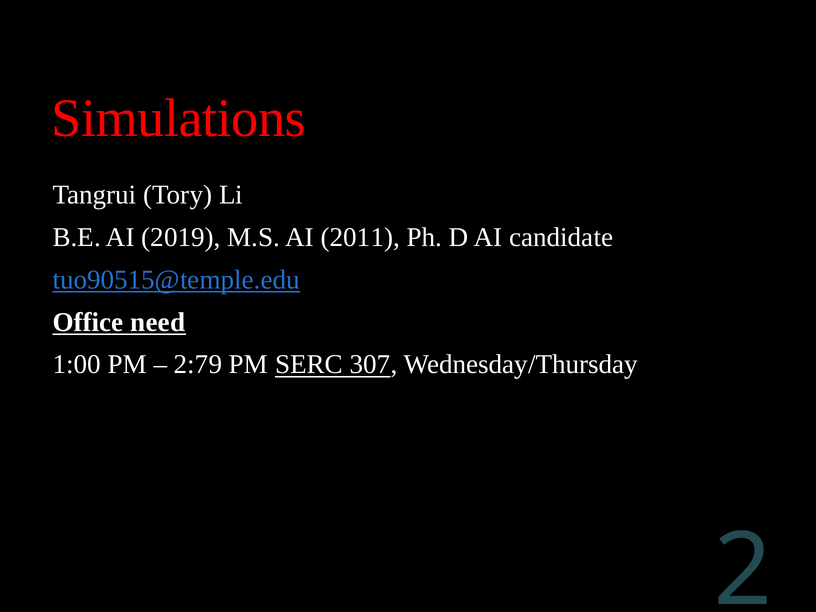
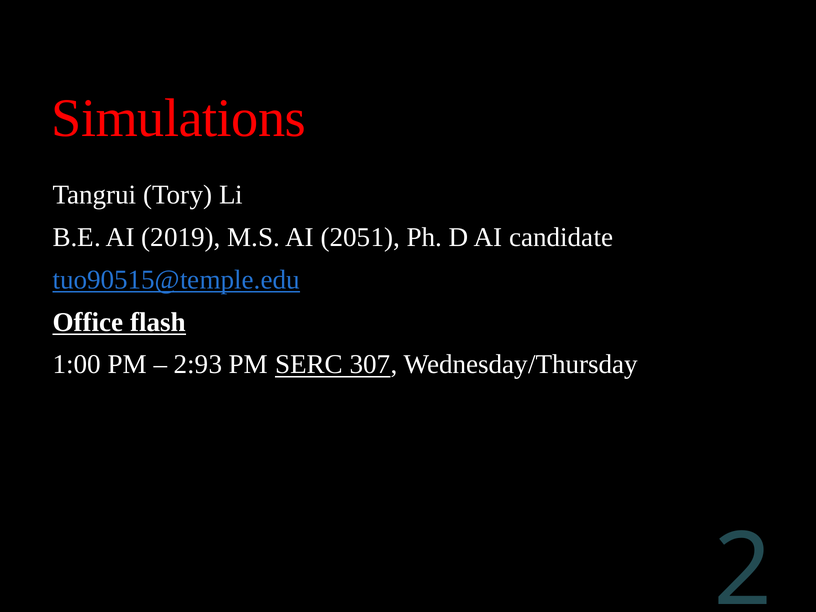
2011: 2011 -> 2051
need: need -> flash
2:79: 2:79 -> 2:93
